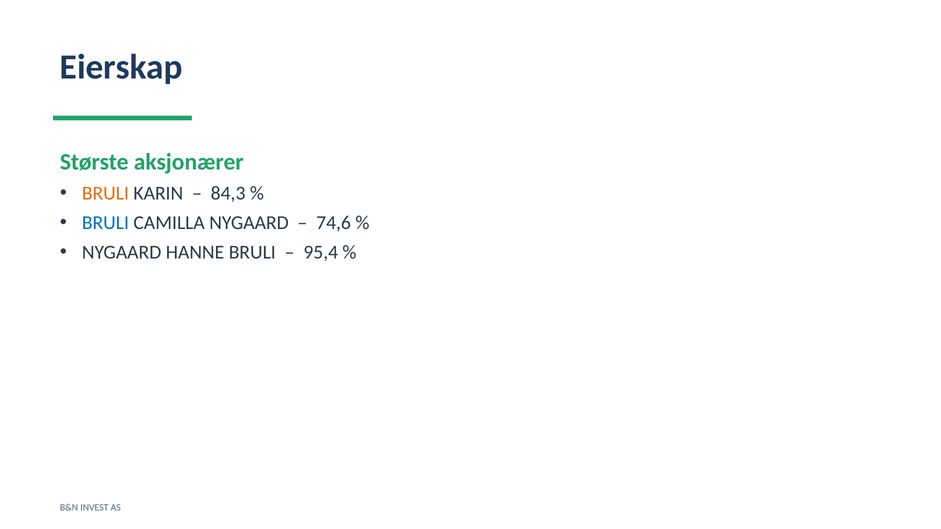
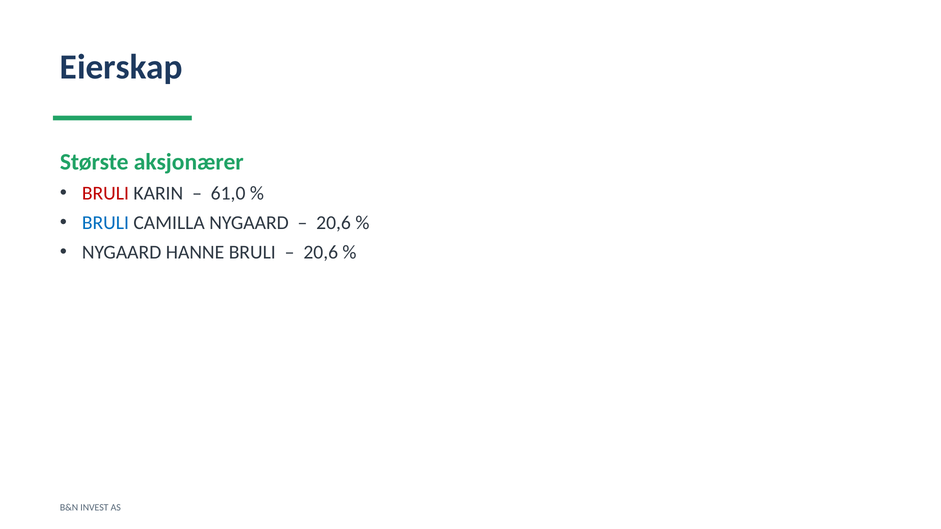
BRULI at (105, 193) colour: orange -> red
84,3: 84,3 -> 61,0
74,6 at (334, 223): 74,6 -> 20,6
95,4 at (321, 252): 95,4 -> 20,6
